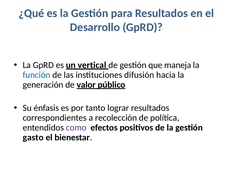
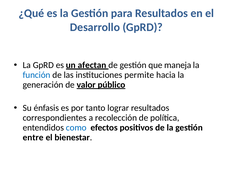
vertical: vertical -> afectan
difusión: difusión -> permite
como colour: purple -> blue
gasto: gasto -> entre
